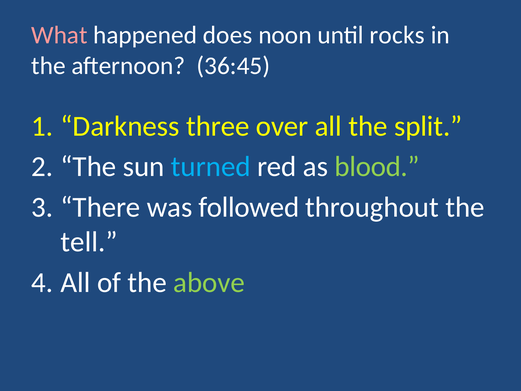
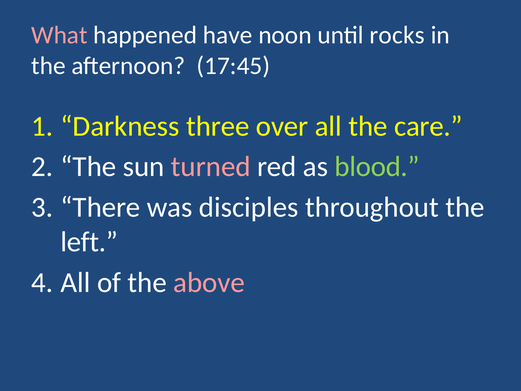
does: does -> have
36:45: 36:45 -> 17:45
split: split -> care
turned colour: light blue -> pink
followed: followed -> disciples
tell: tell -> left
above colour: light green -> pink
